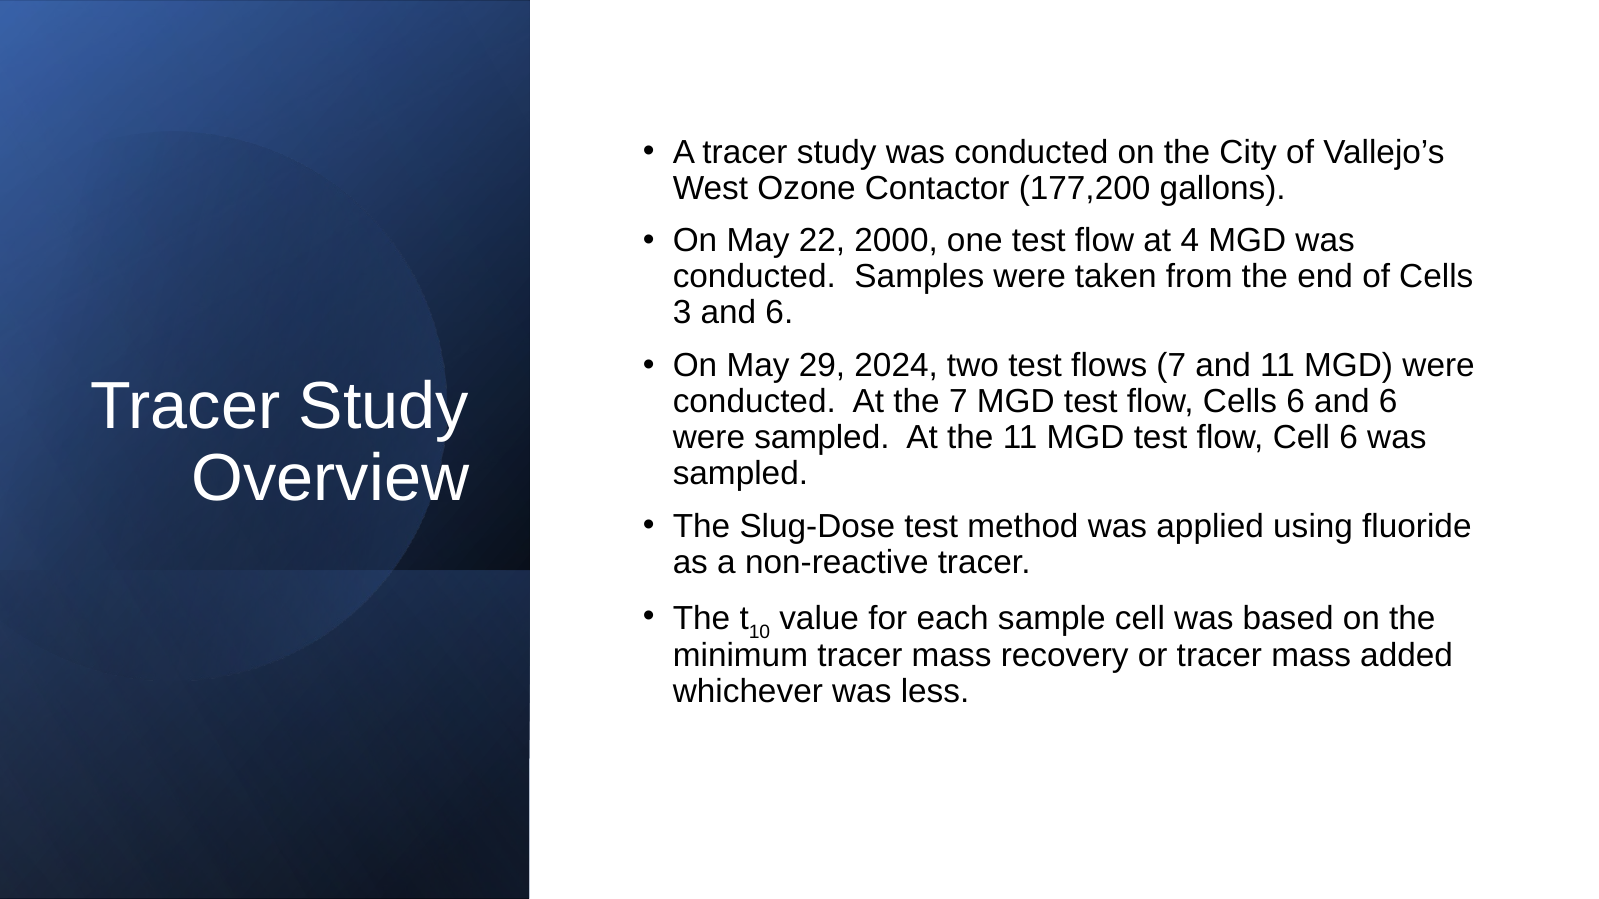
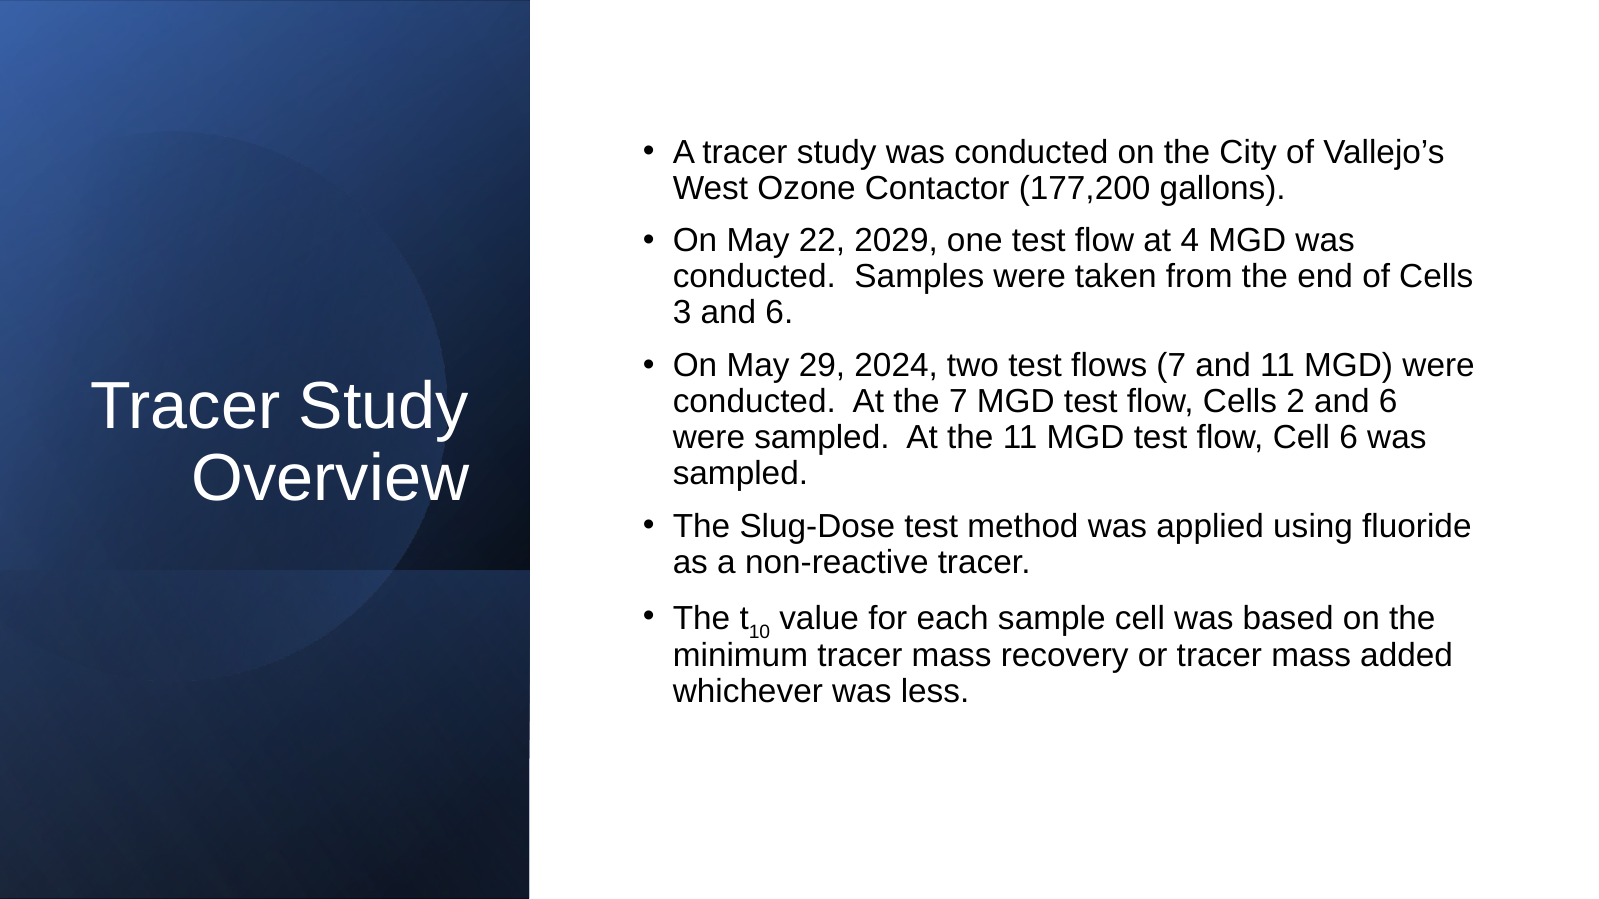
2000: 2000 -> 2029
Cells 6: 6 -> 2
